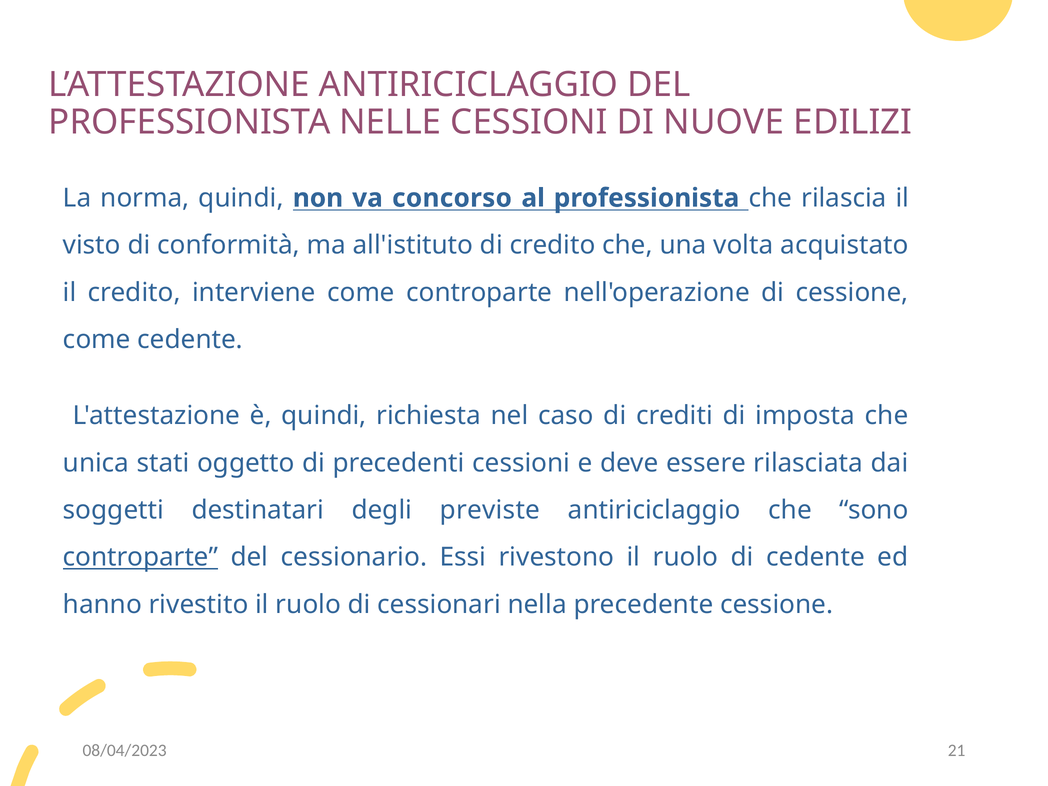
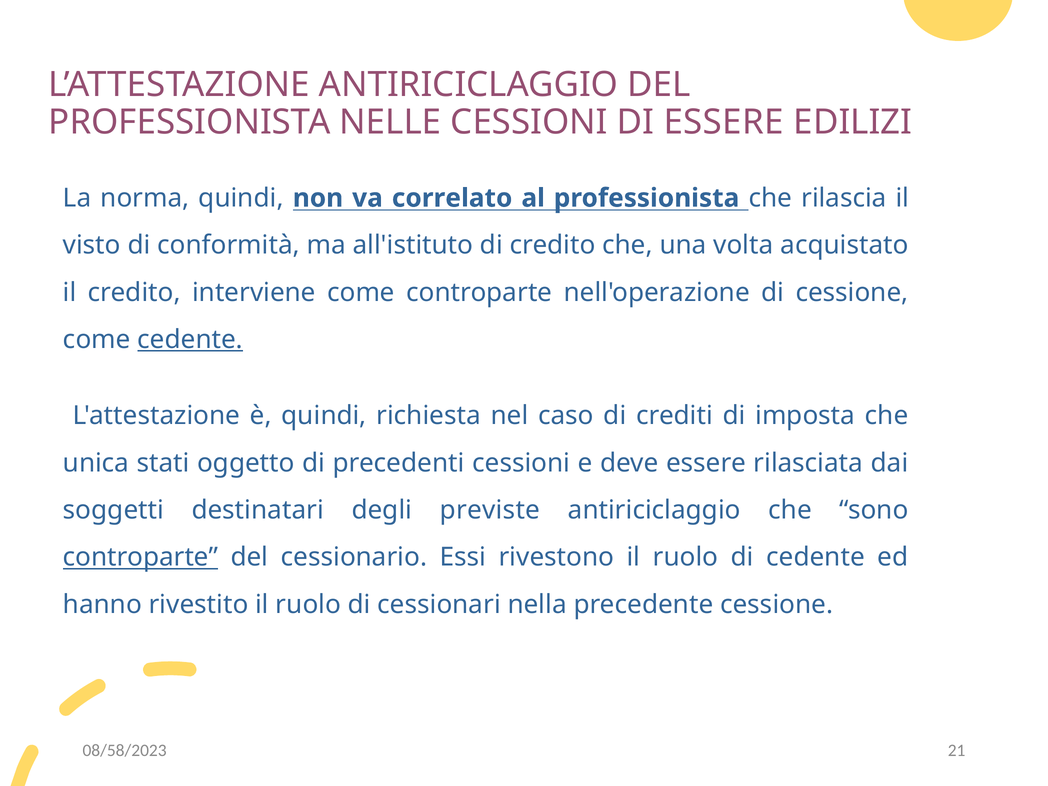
DI NUOVE: NUOVE -> ESSERE
concorso: concorso -> correlato
cedente at (190, 340) underline: none -> present
08/04/2023: 08/04/2023 -> 08/58/2023
